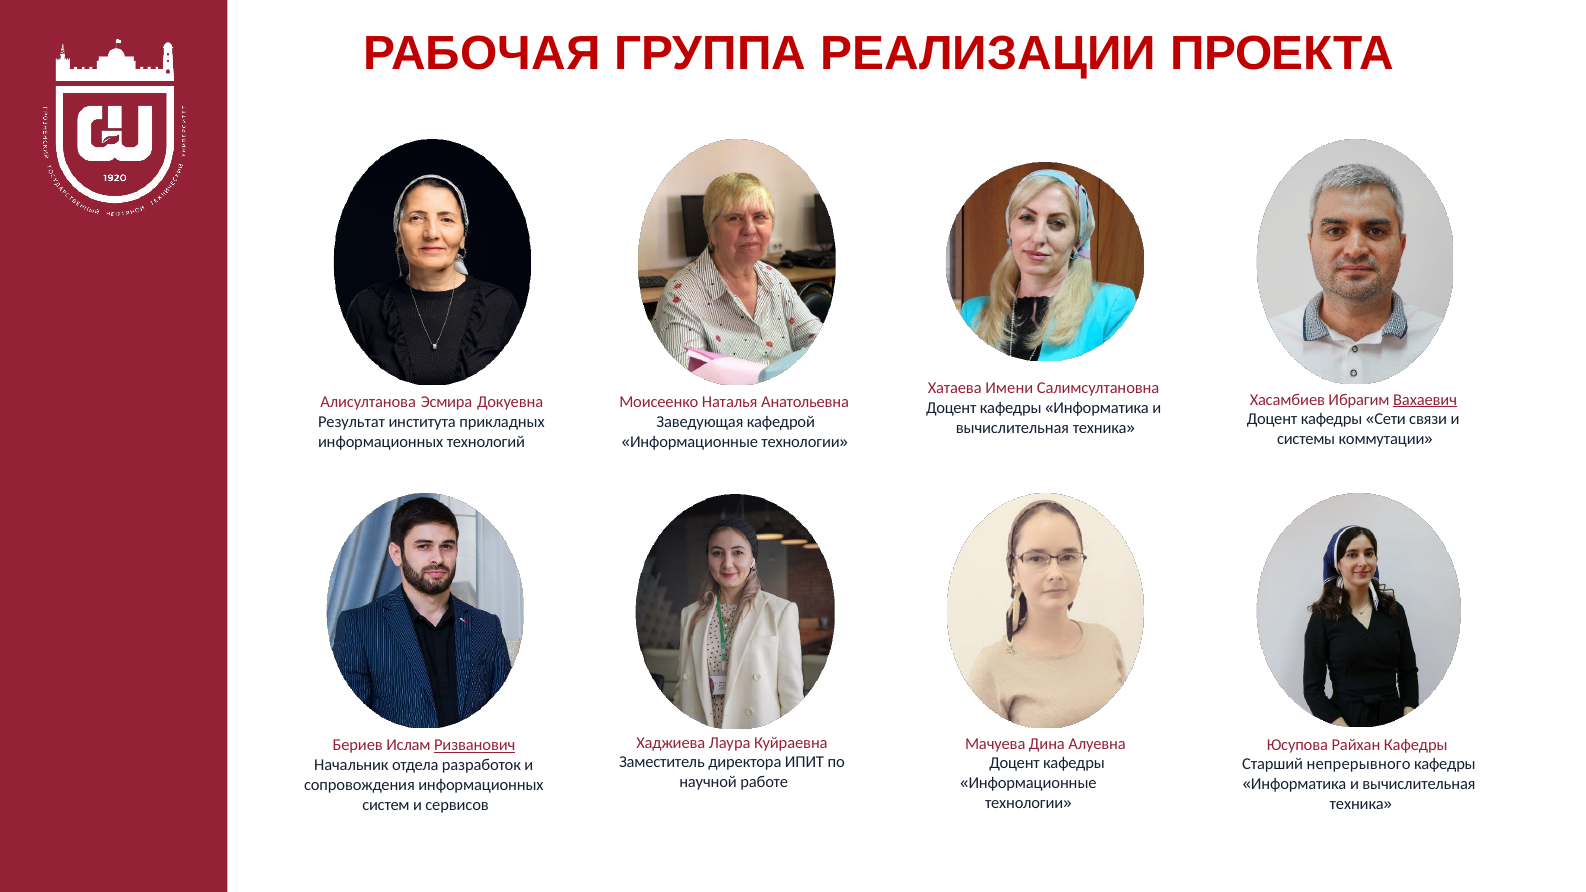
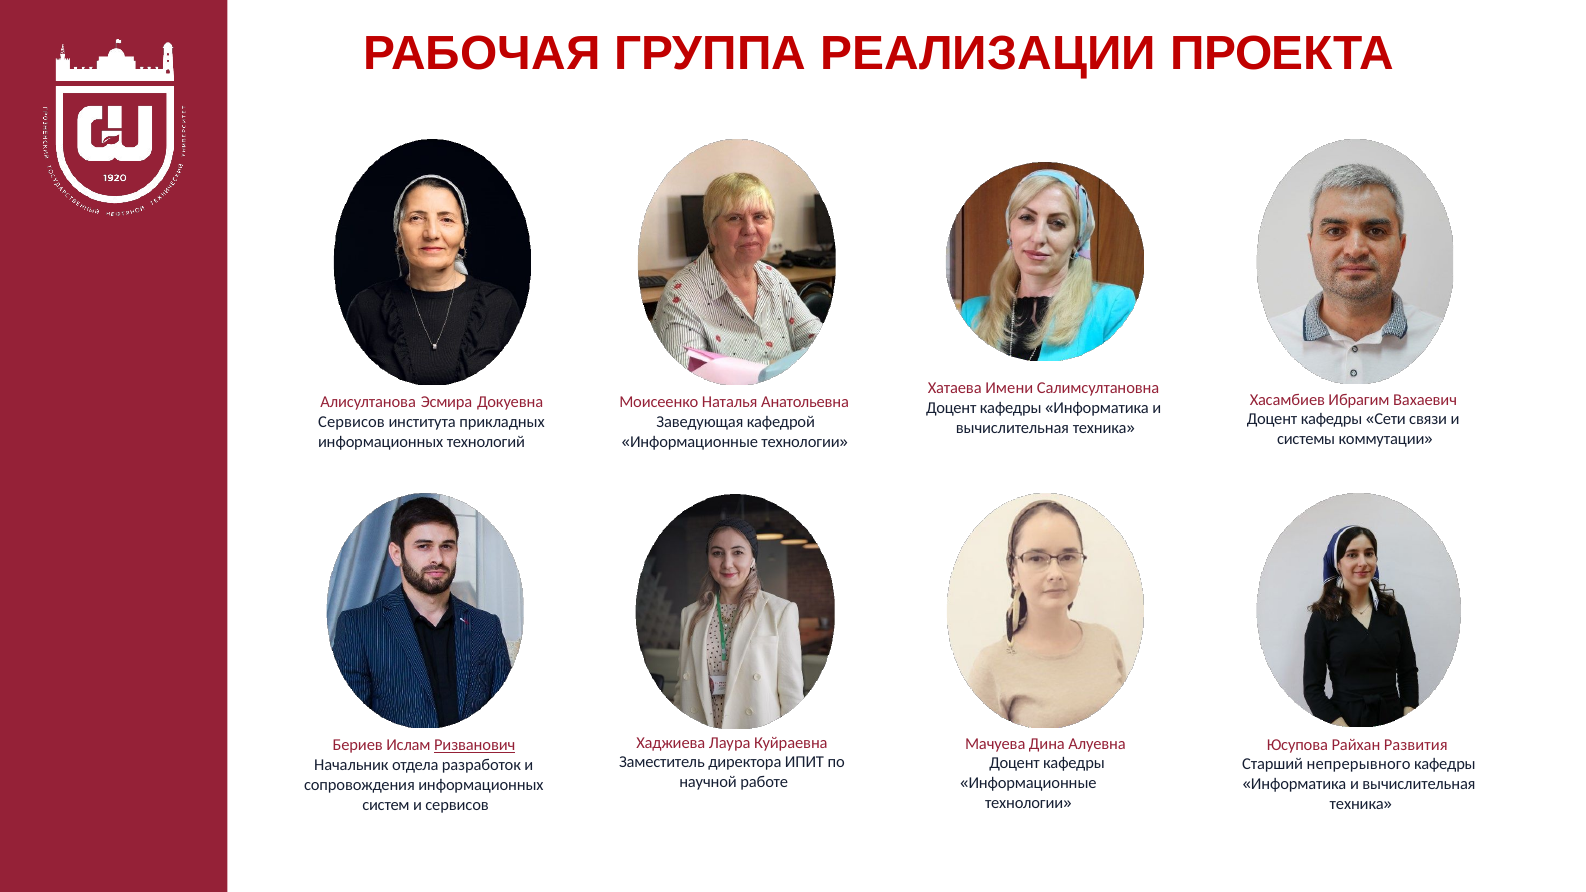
Вахаевич underline: present -> none
Результат at (352, 422): Результат -> Сервисов
Райхан Кафедры: Кафедры -> Развития
